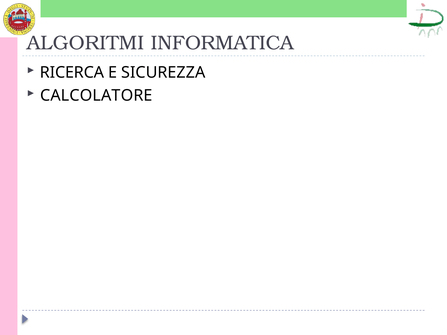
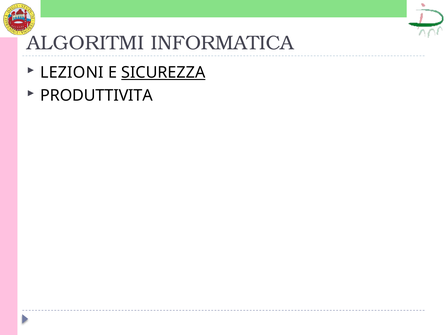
RICERCA: RICERCA -> LEZIONI
SICUREZZA underline: none -> present
CALCOLATORE: CALCOLATORE -> PRODUTTIVITA
